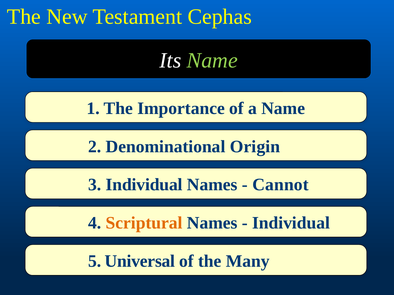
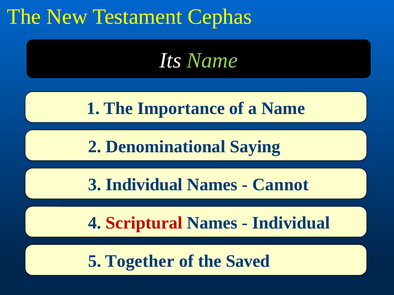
Origin: Origin -> Saying
Scriptural colour: orange -> red
Universal: Universal -> Together
Many: Many -> Saved
